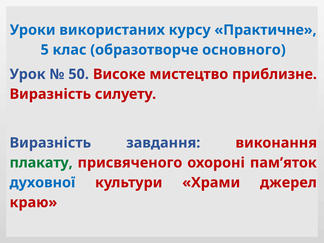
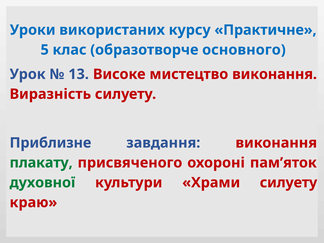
50: 50 -> 13
мистецтво приблизне: приблизне -> виконання
Виразність at (50, 143): Виразність -> Приблизне
духовної colour: blue -> green
Храми джерел: джерел -> силуету
